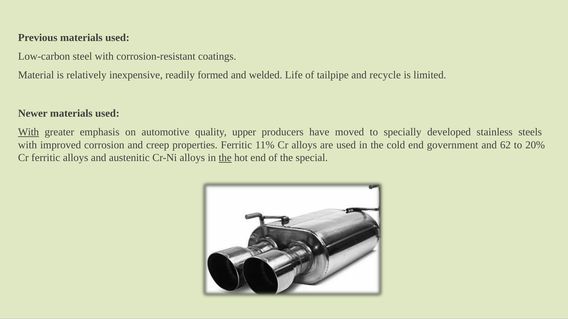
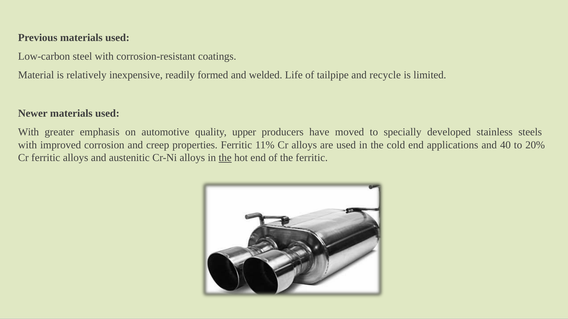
With at (29, 132) underline: present -> none
government: government -> applications
62: 62 -> 40
the special: special -> ferritic
